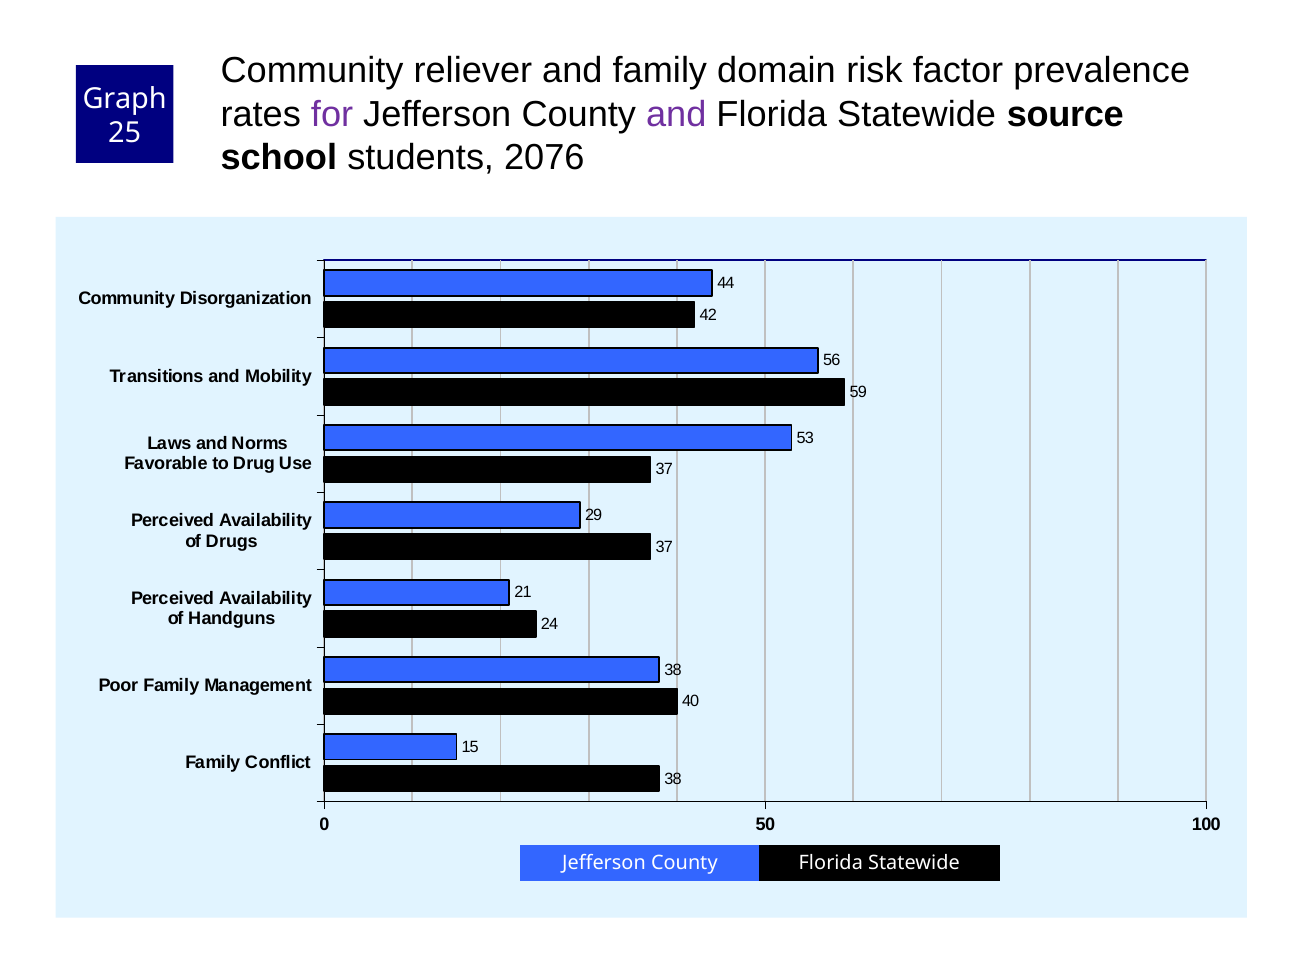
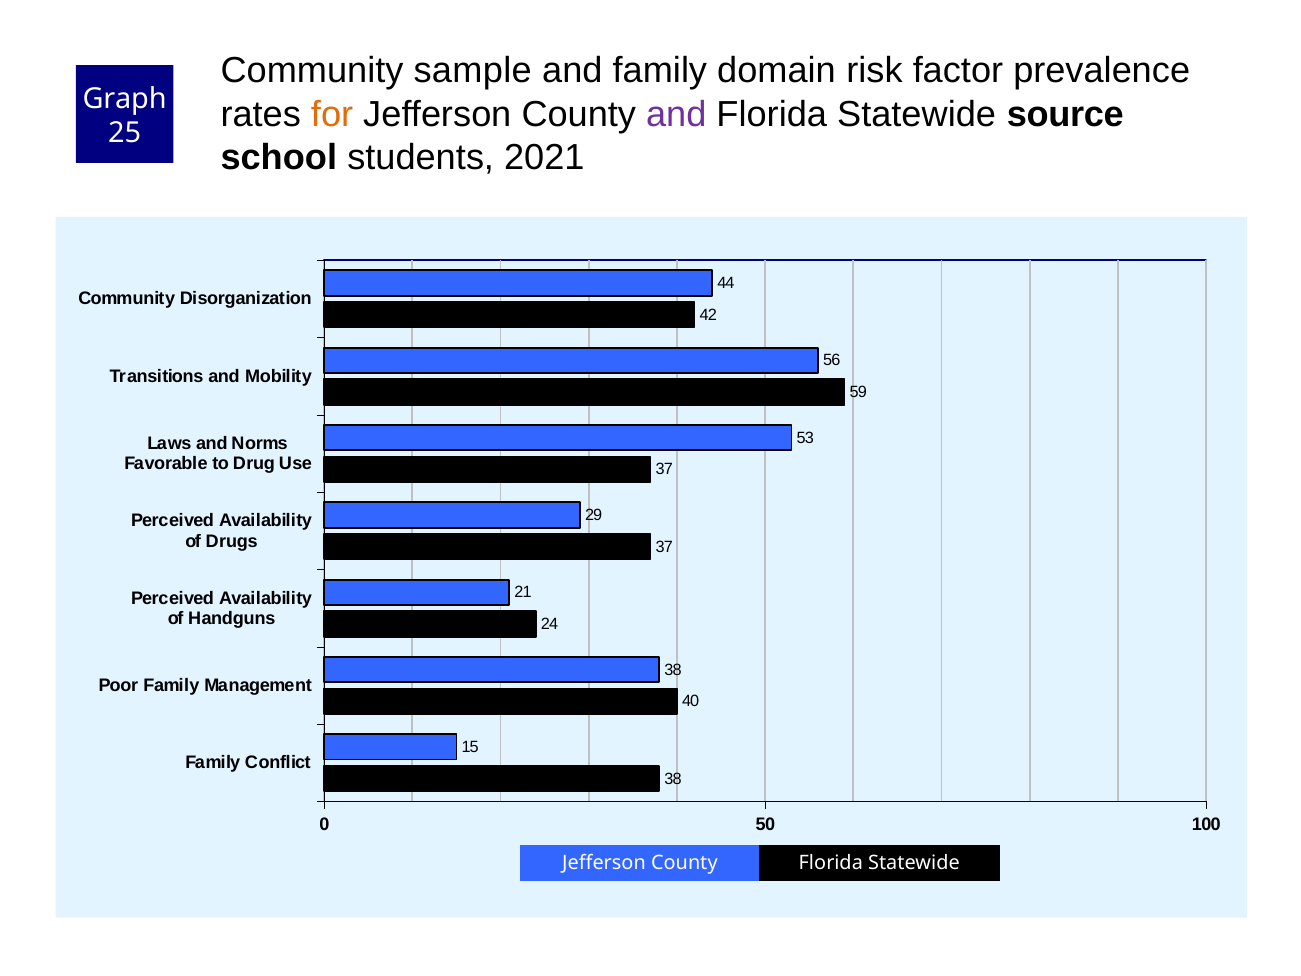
reliever: reliever -> sample
for colour: purple -> orange
2076: 2076 -> 2021
